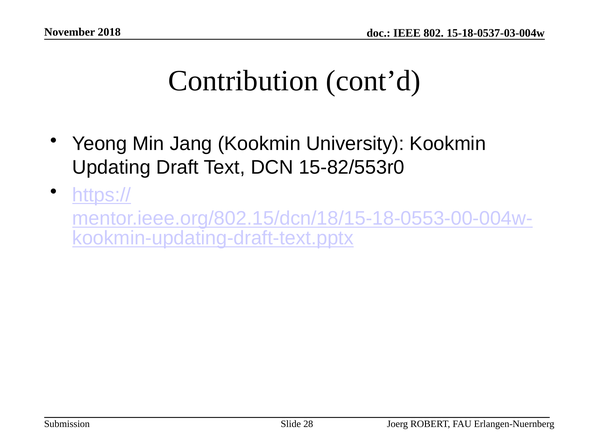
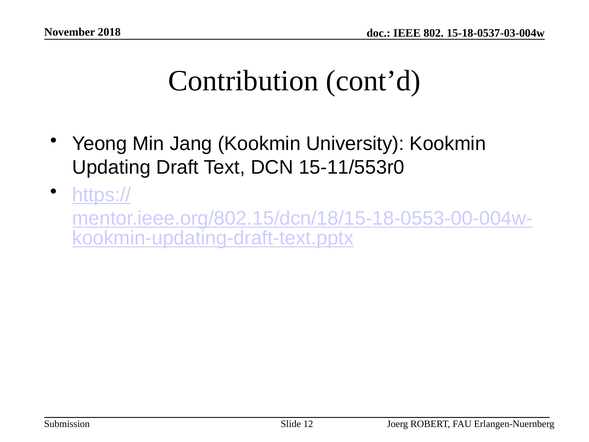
15-82/553r0: 15-82/553r0 -> 15-11/553r0
28: 28 -> 12
